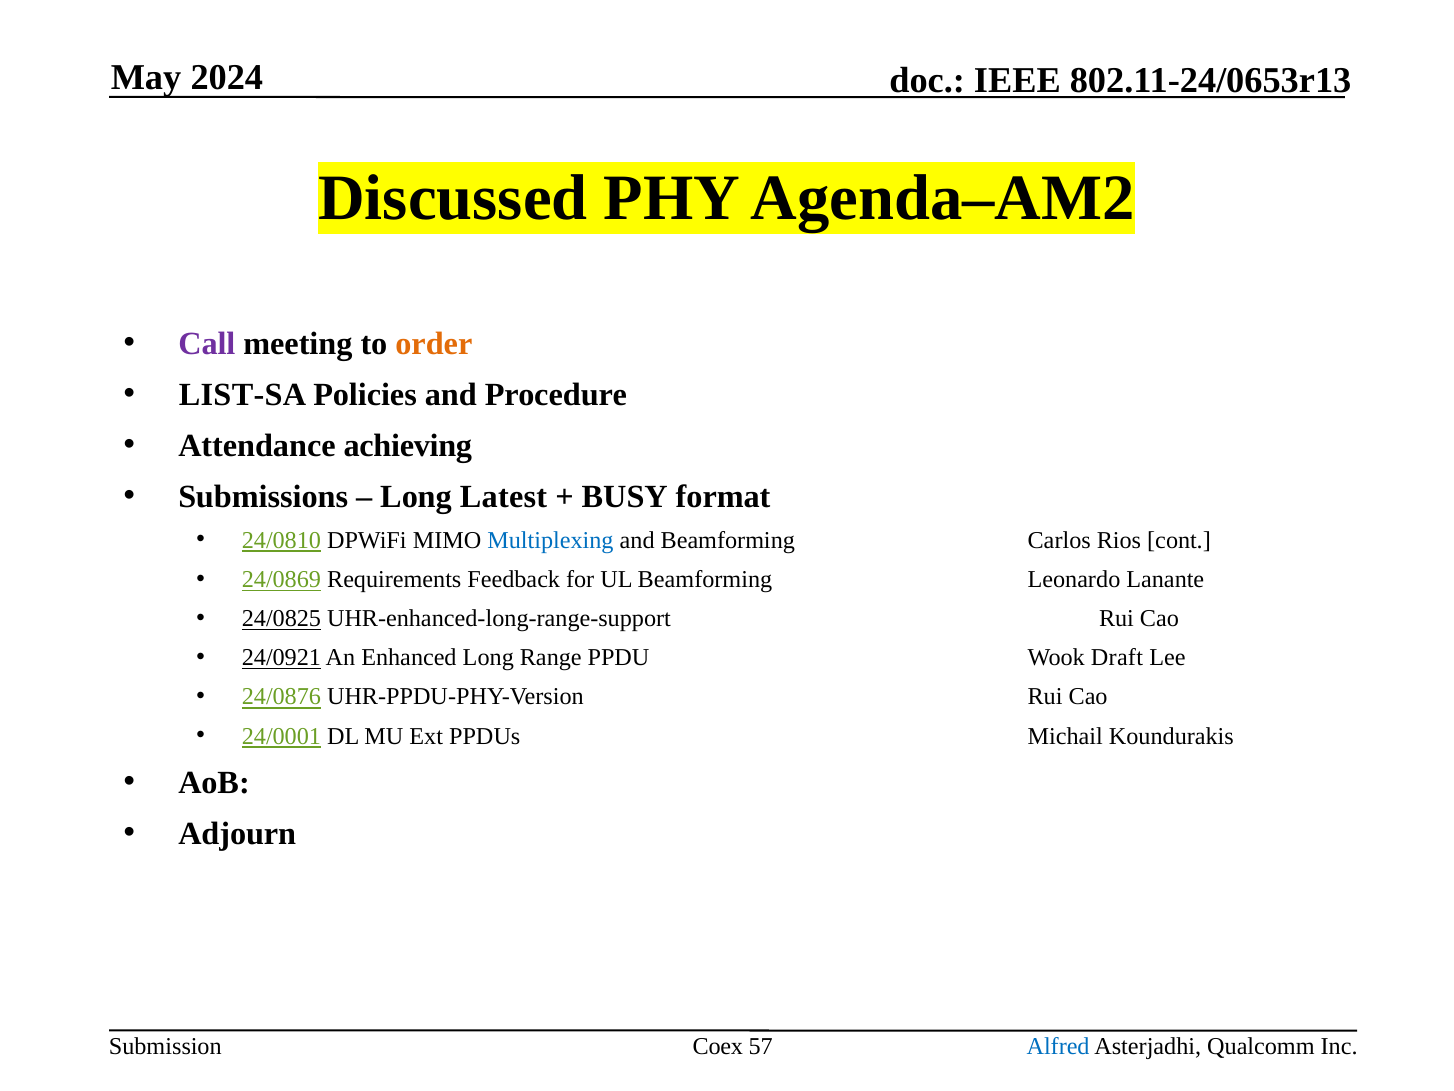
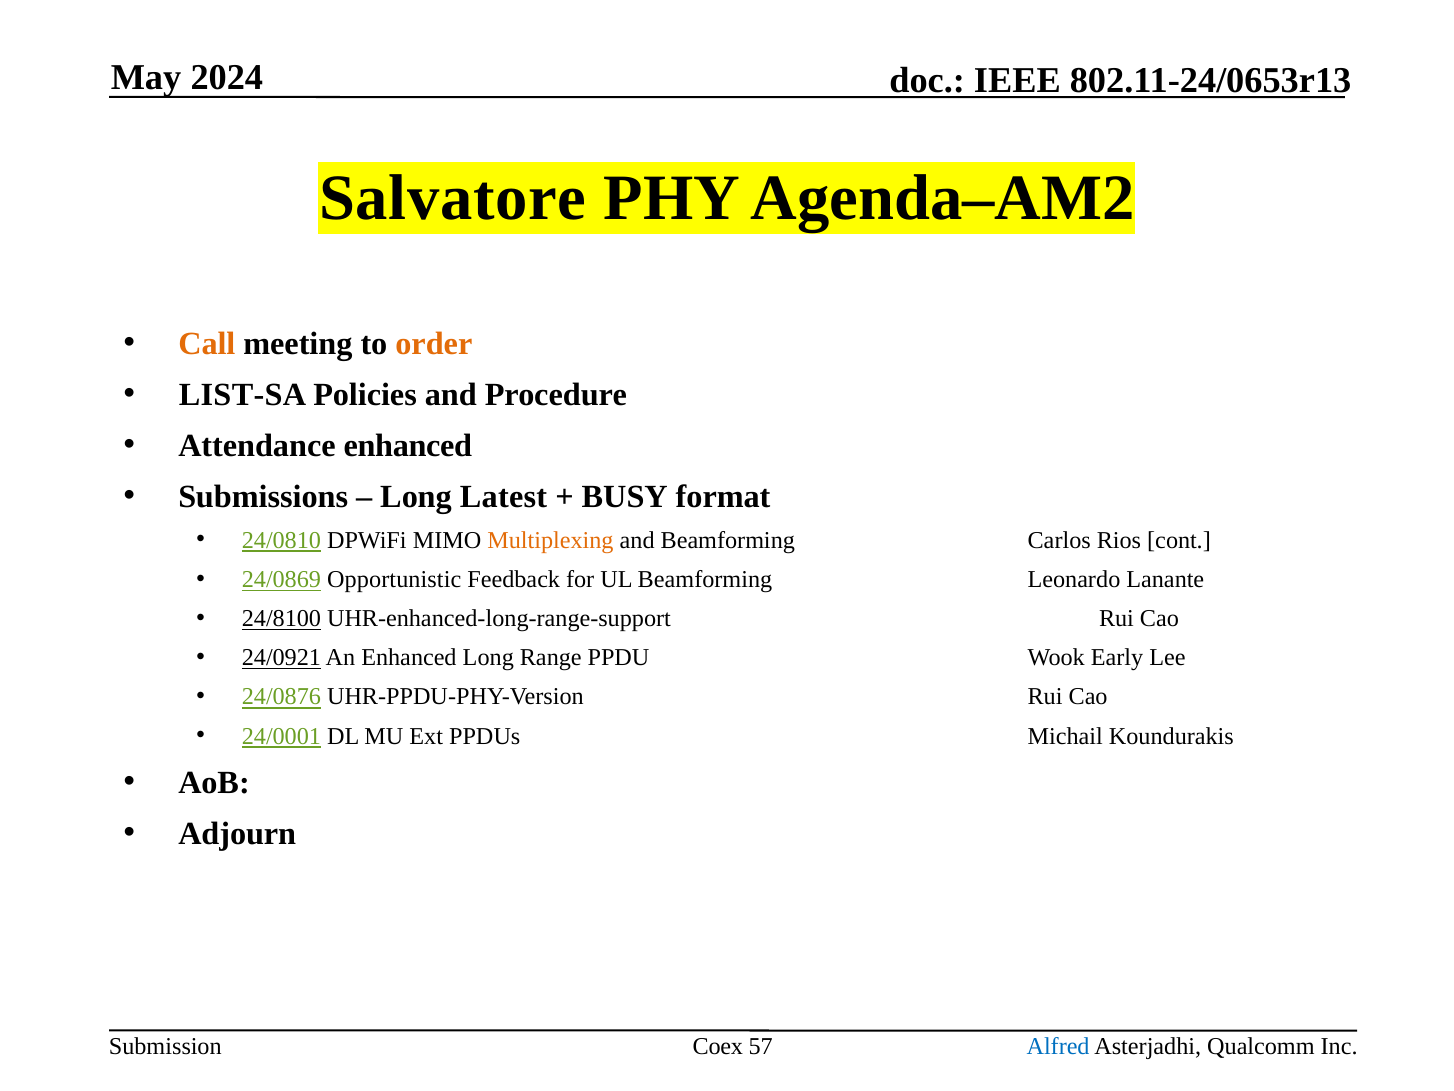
Discussed: Discussed -> Salvatore
Call colour: purple -> orange
Attendance achieving: achieving -> enhanced
Multiplexing colour: blue -> orange
Requirements: Requirements -> Opportunistic
24/0825: 24/0825 -> 24/8100
Draft: Draft -> Early
